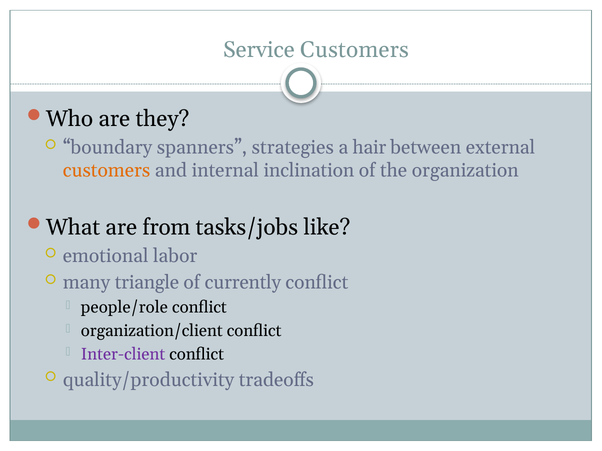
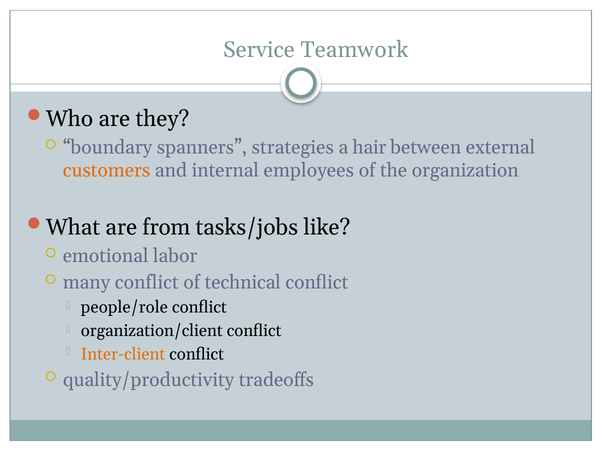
Service Customers: Customers -> Teamwork
inclination: inclination -> employees
many triangle: triangle -> conflict
currently: currently -> technical
Inter-client colour: purple -> orange
